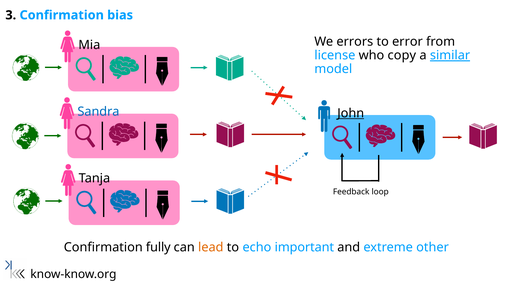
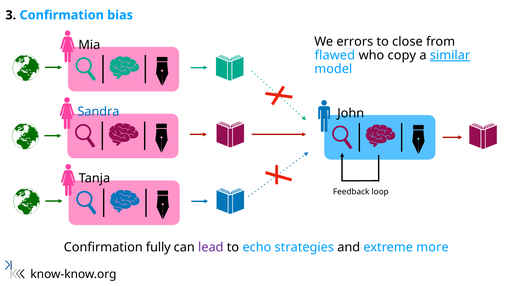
error: error -> close
license: license -> flawed
John underline: present -> none
lead colour: orange -> purple
important: important -> strategies
other: other -> more
